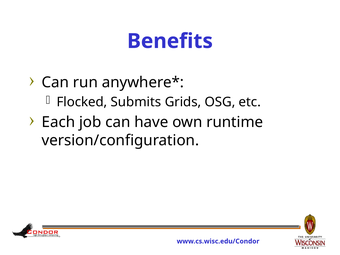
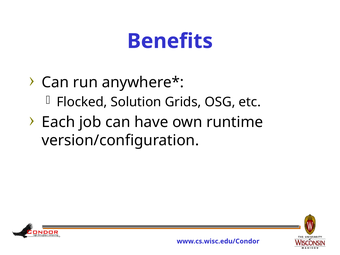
Submits: Submits -> Solution
